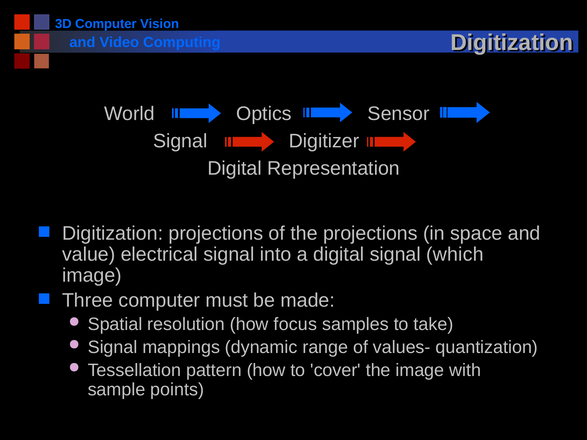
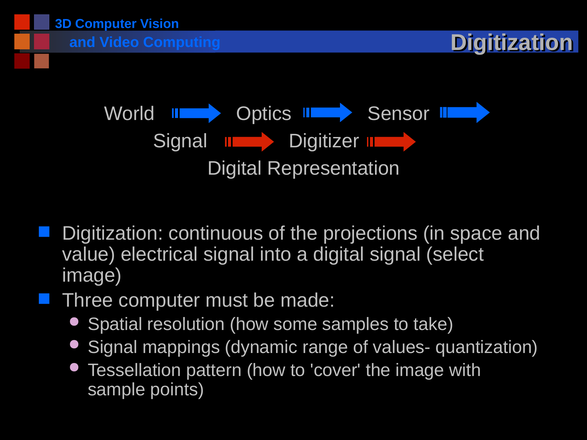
Digitization projections: projections -> continuous
which: which -> select
focus: focus -> some
